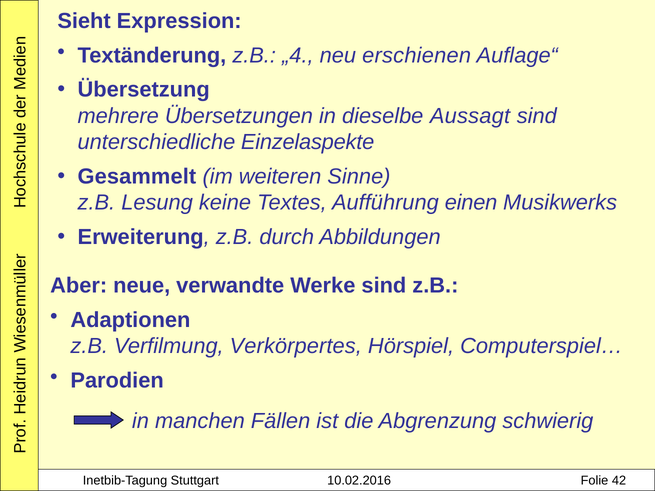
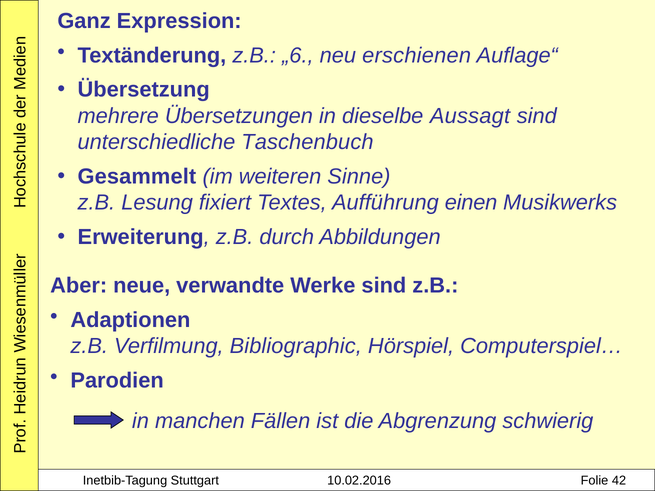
Sieht: Sieht -> Ganz
„4: „4 -> „6
Einzelaspekte: Einzelaspekte -> Taschenbuch
keine: keine -> fixiert
Verkörpertes: Verkörpertes -> Bibliographic
